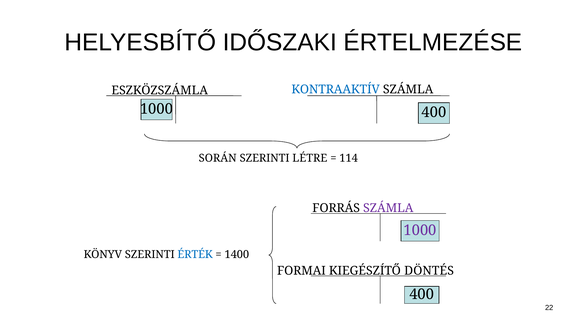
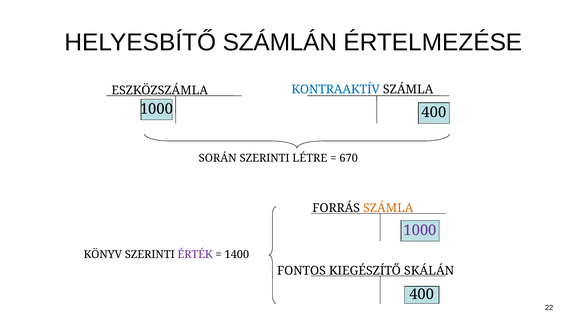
IDŐSZAKI: IDŐSZAKI -> SZÁMLÁN
114: 114 -> 670
SZÁMLA at (388, 208) colour: purple -> orange
ÉRTÉK colour: blue -> purple
FORMAI: FORMAI -> FONTOS
DÖNTÉS: DÖNTÉS -> SKÁLÁN
